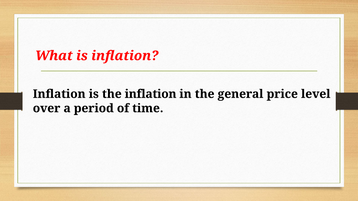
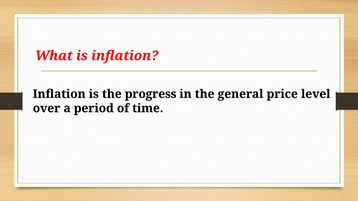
the inflation: inflation -> progress
